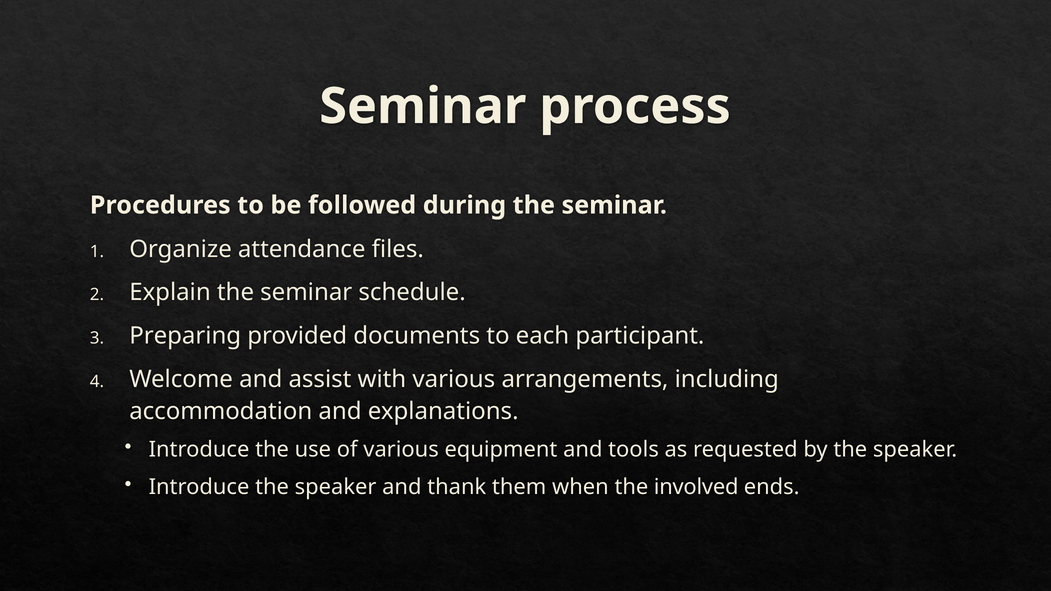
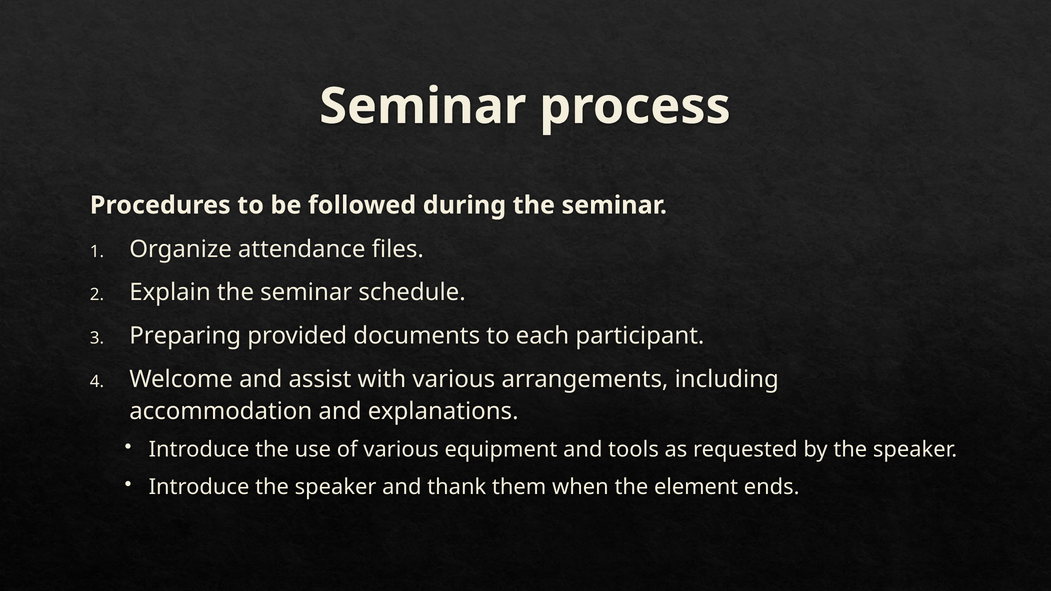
involved: involved -> element
